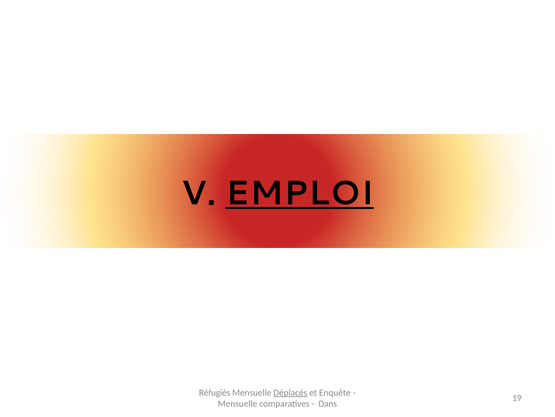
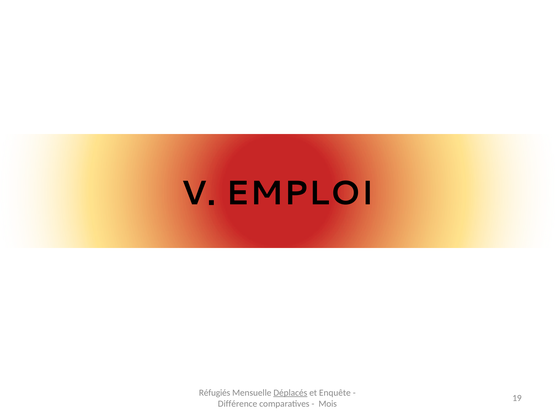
EMPLOI underline: present -> none
Mensuelle at (238, 403): Mensuelle -> Différence
Dans: Dans -> Mois
